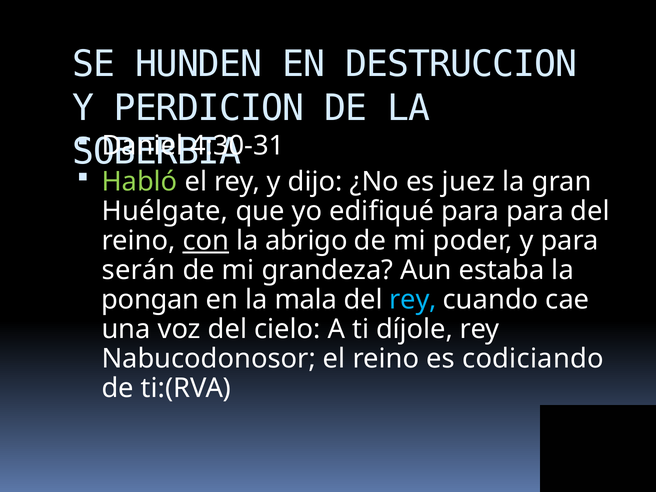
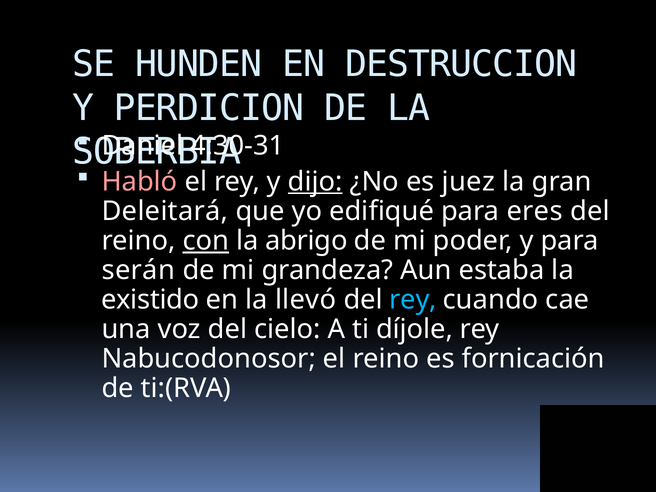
Habló colour: light green -> pink
dijo underline: none -> present
Huélgate: Huélgate -> Deleitará
para para: para -> eres
pongan: pongan -> existido
mala: mala -> llevó
codiciando: codiciando -> fornicación
